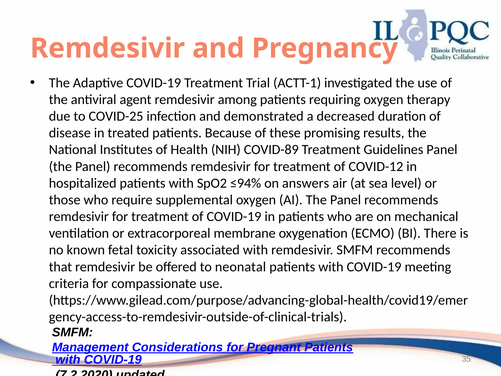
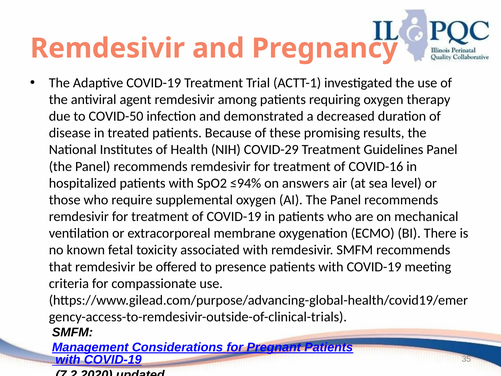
COVID-25: COVID-25 -> COVID-50
COVID-89: COVID-89 -> COVID-29
COVID-12: COVID-12 -> COVID-16
neonatal: neonatal -> presence
